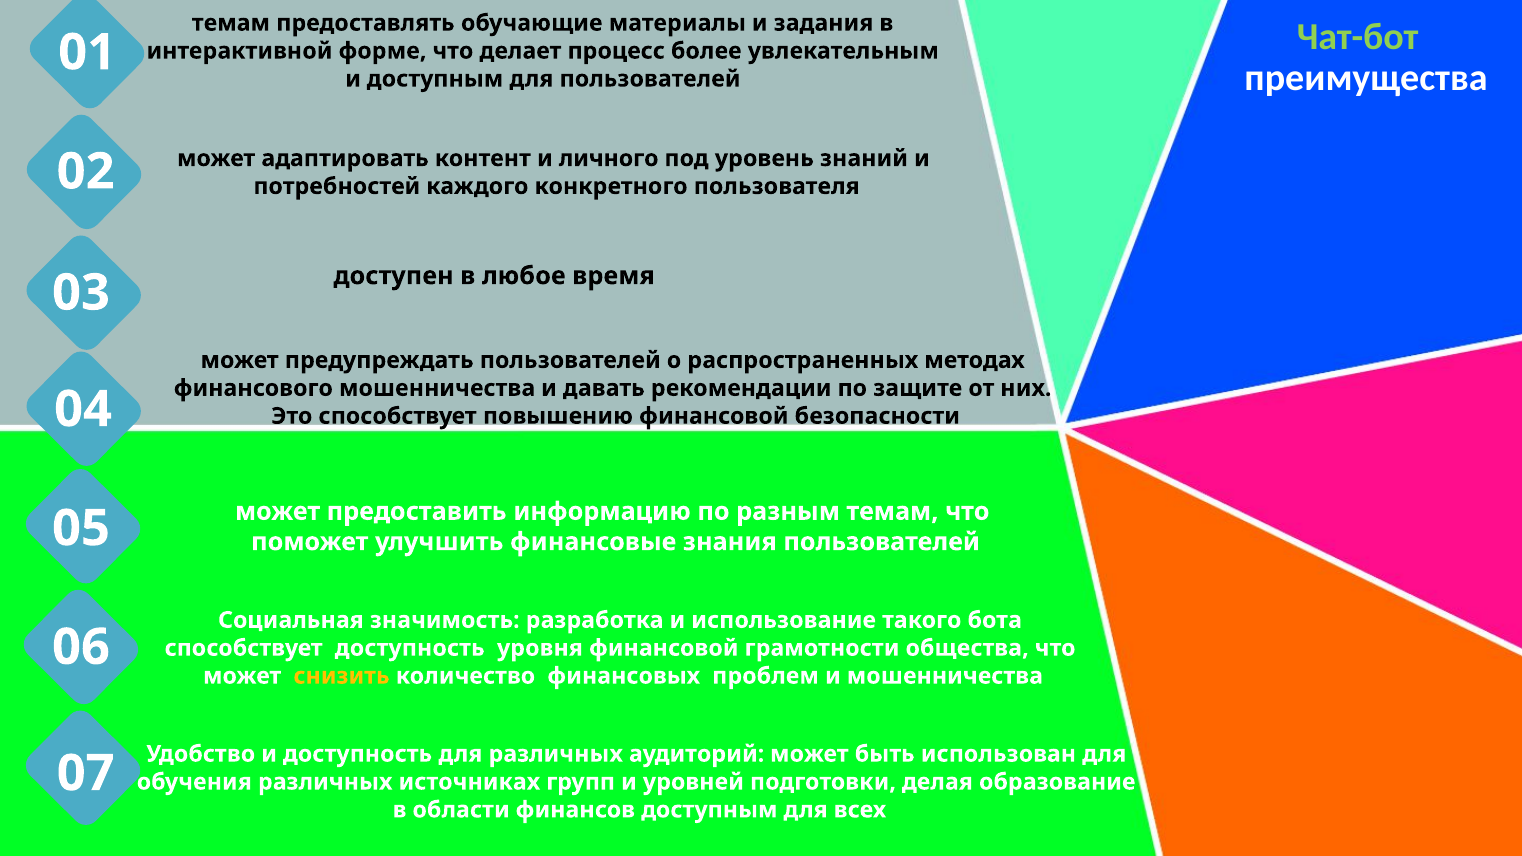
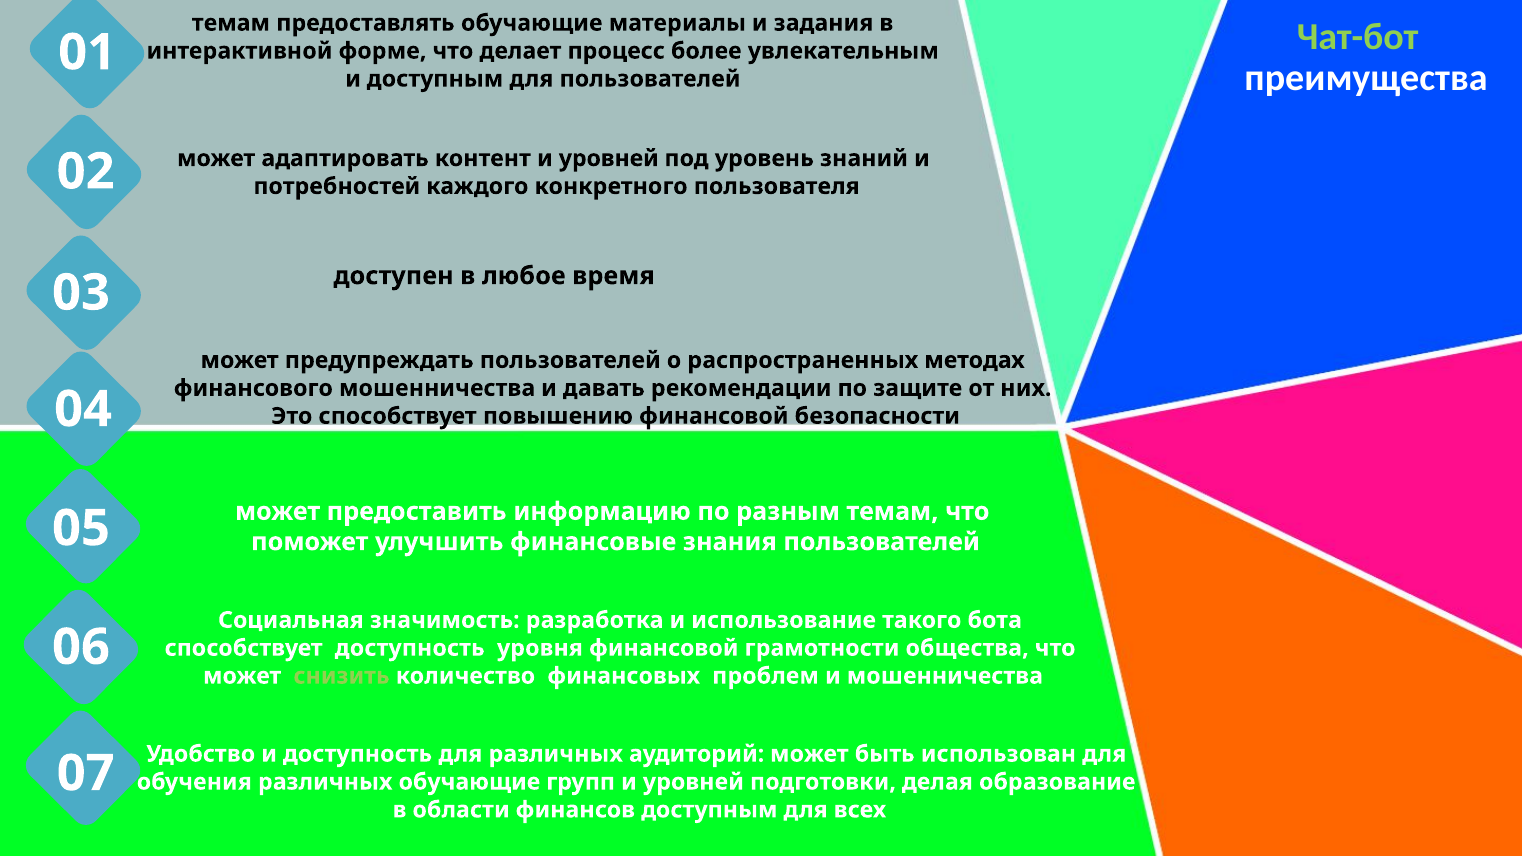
контент и личного: личного -> уровней
снизить colour: yellow -> light green
различных источниках: источниках -> обучающие
